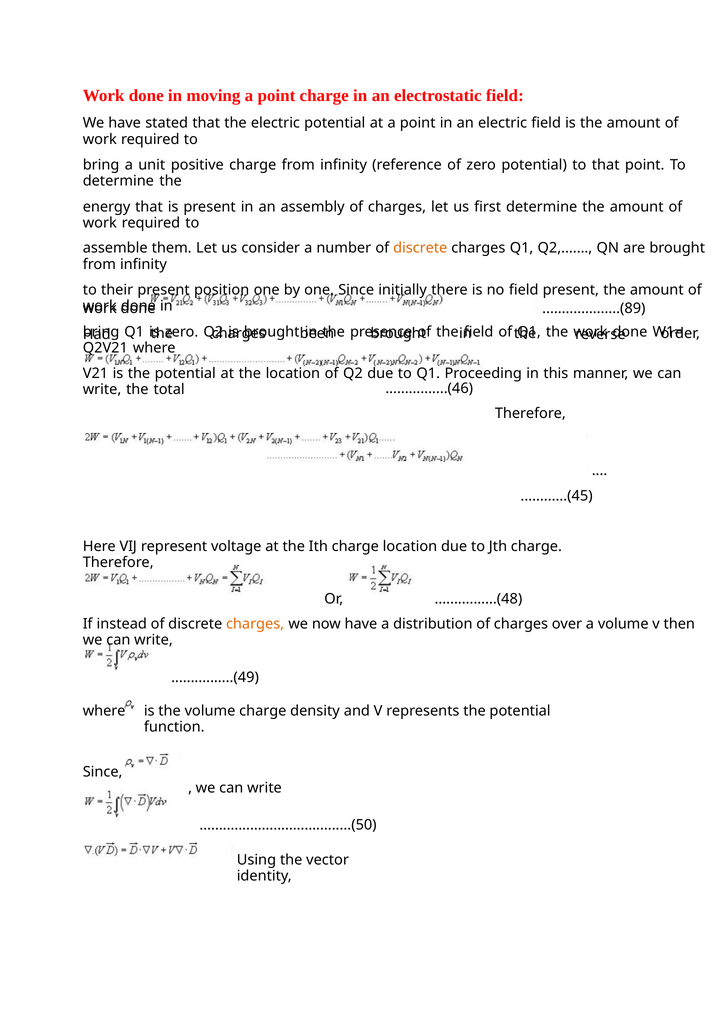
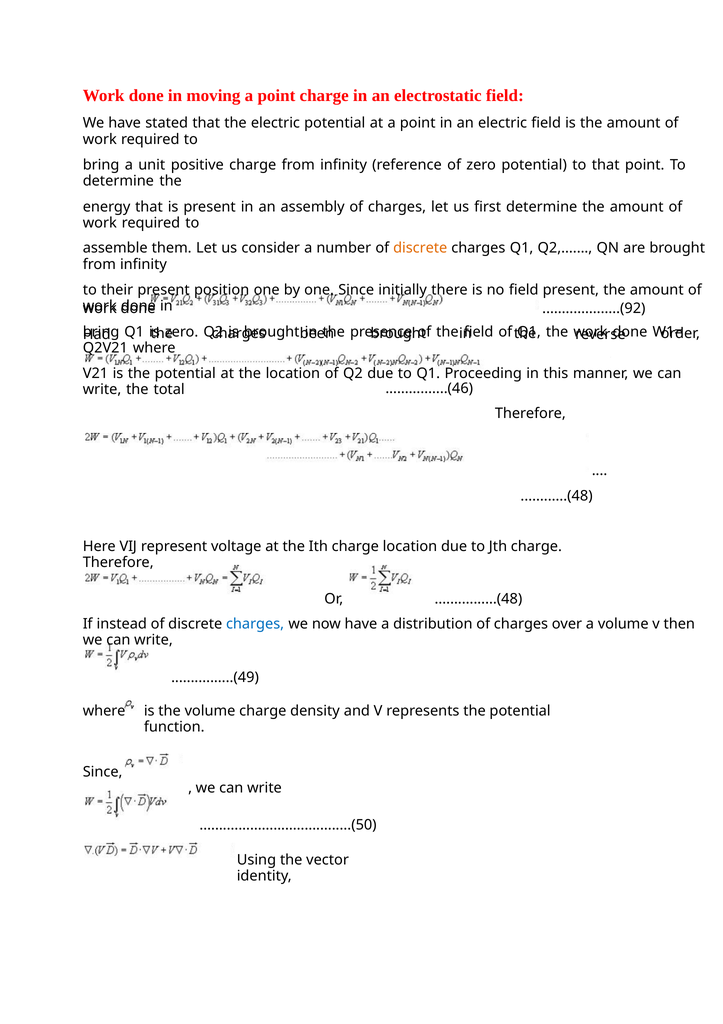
....................(89: ....................(89 -> ....................(92
............(45: ............(45 -> ............(48
charges at (255, 623) colour: orange -> blue
